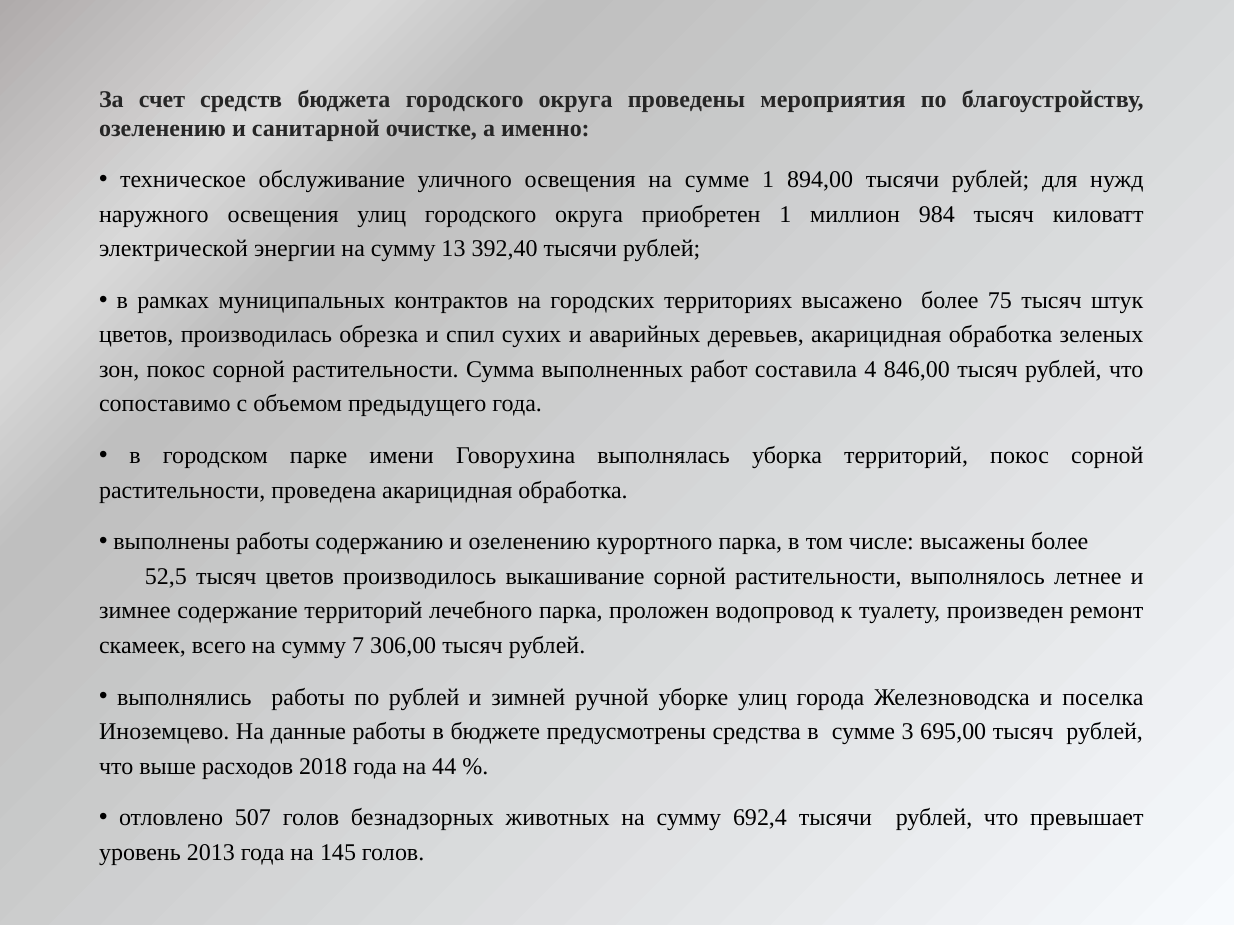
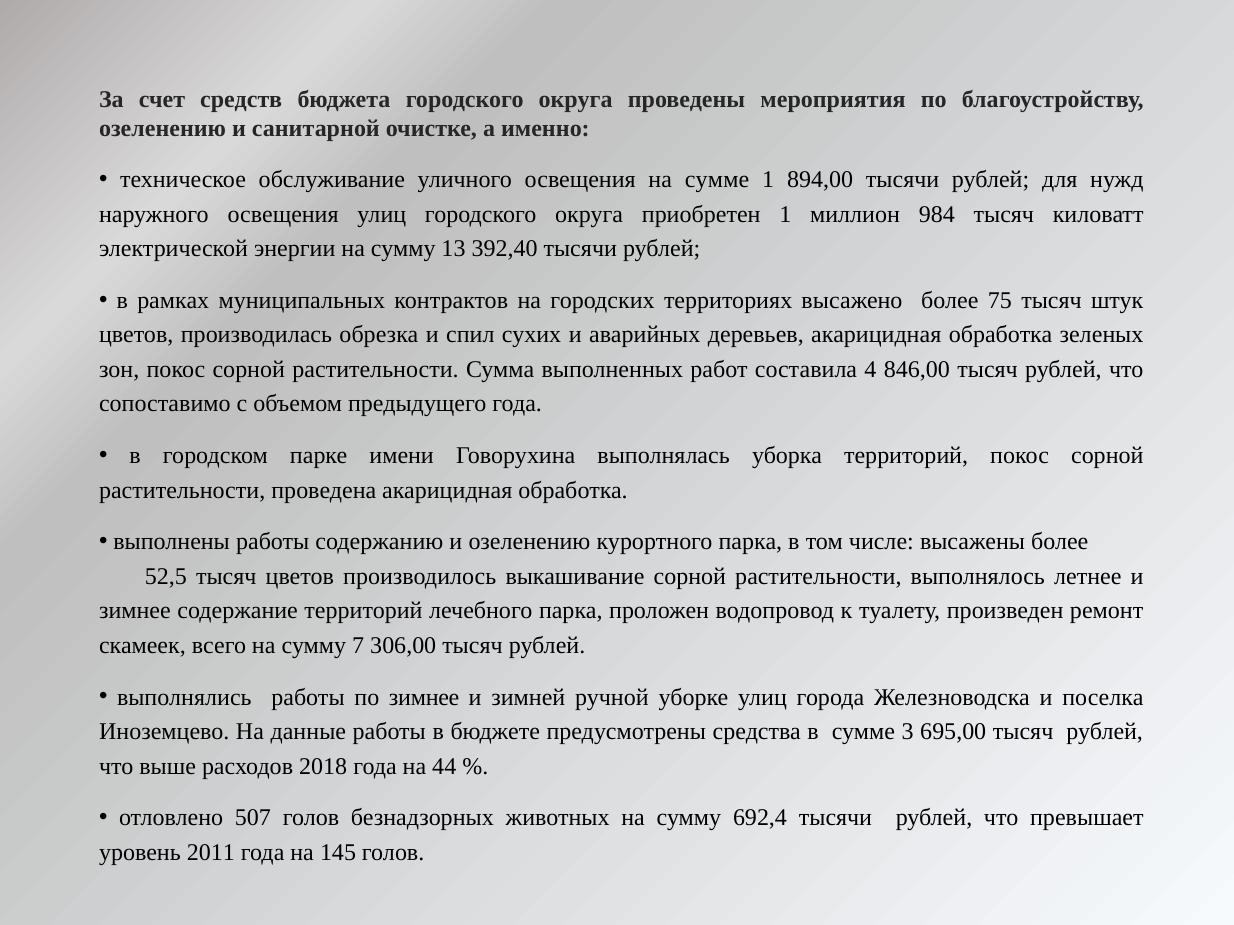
по рублей: рублей -> зимнее
2013: 2013 -> 2011
